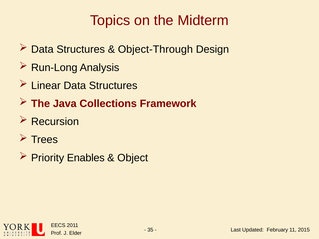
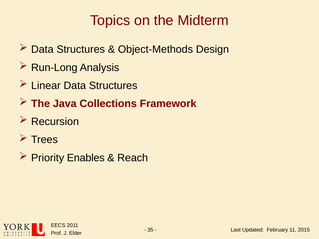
Object-Through: Object-Through -> Object-Methods
Object: Object -> Reach
